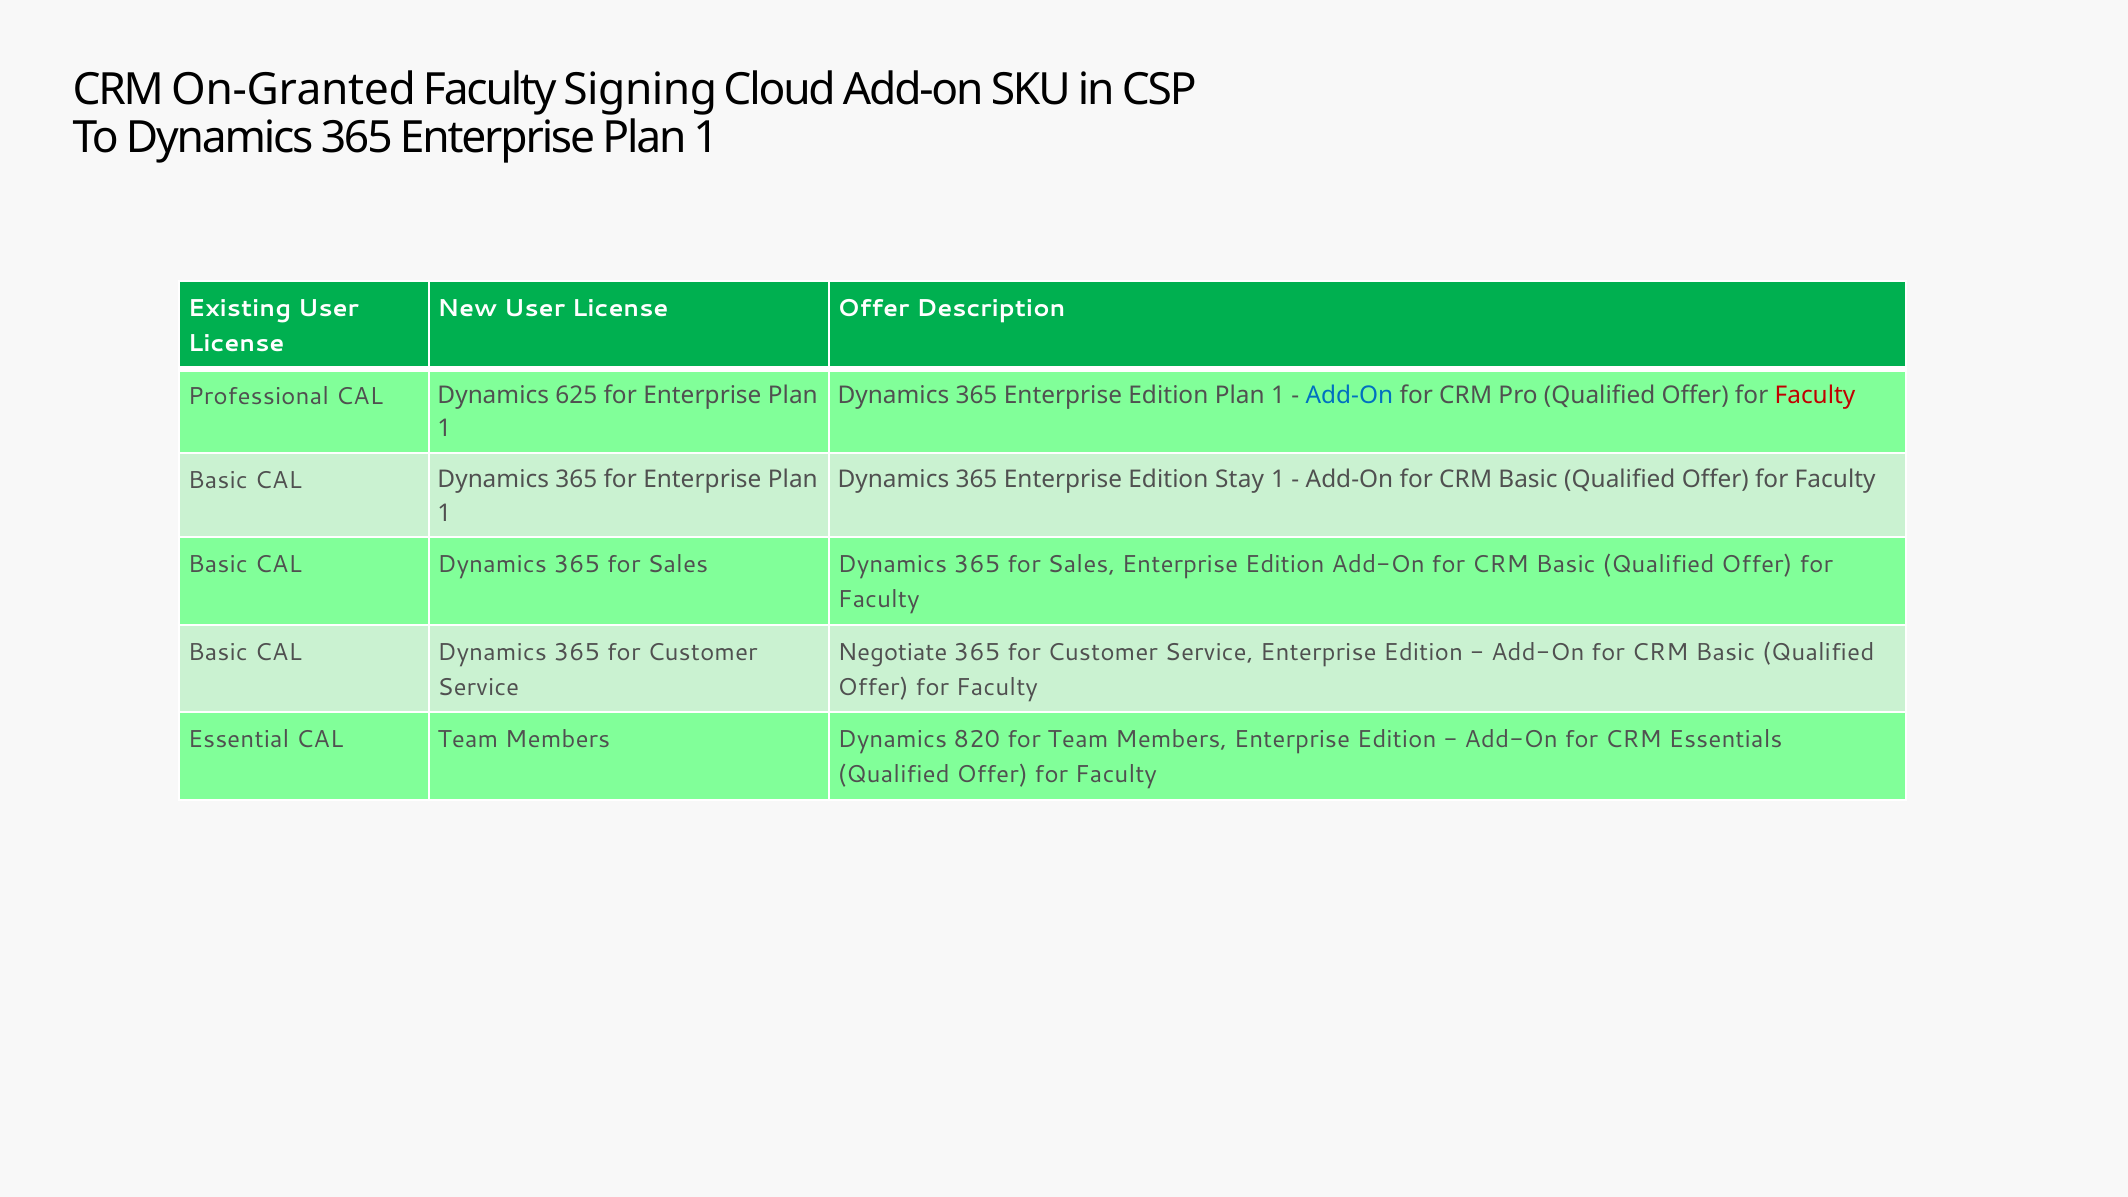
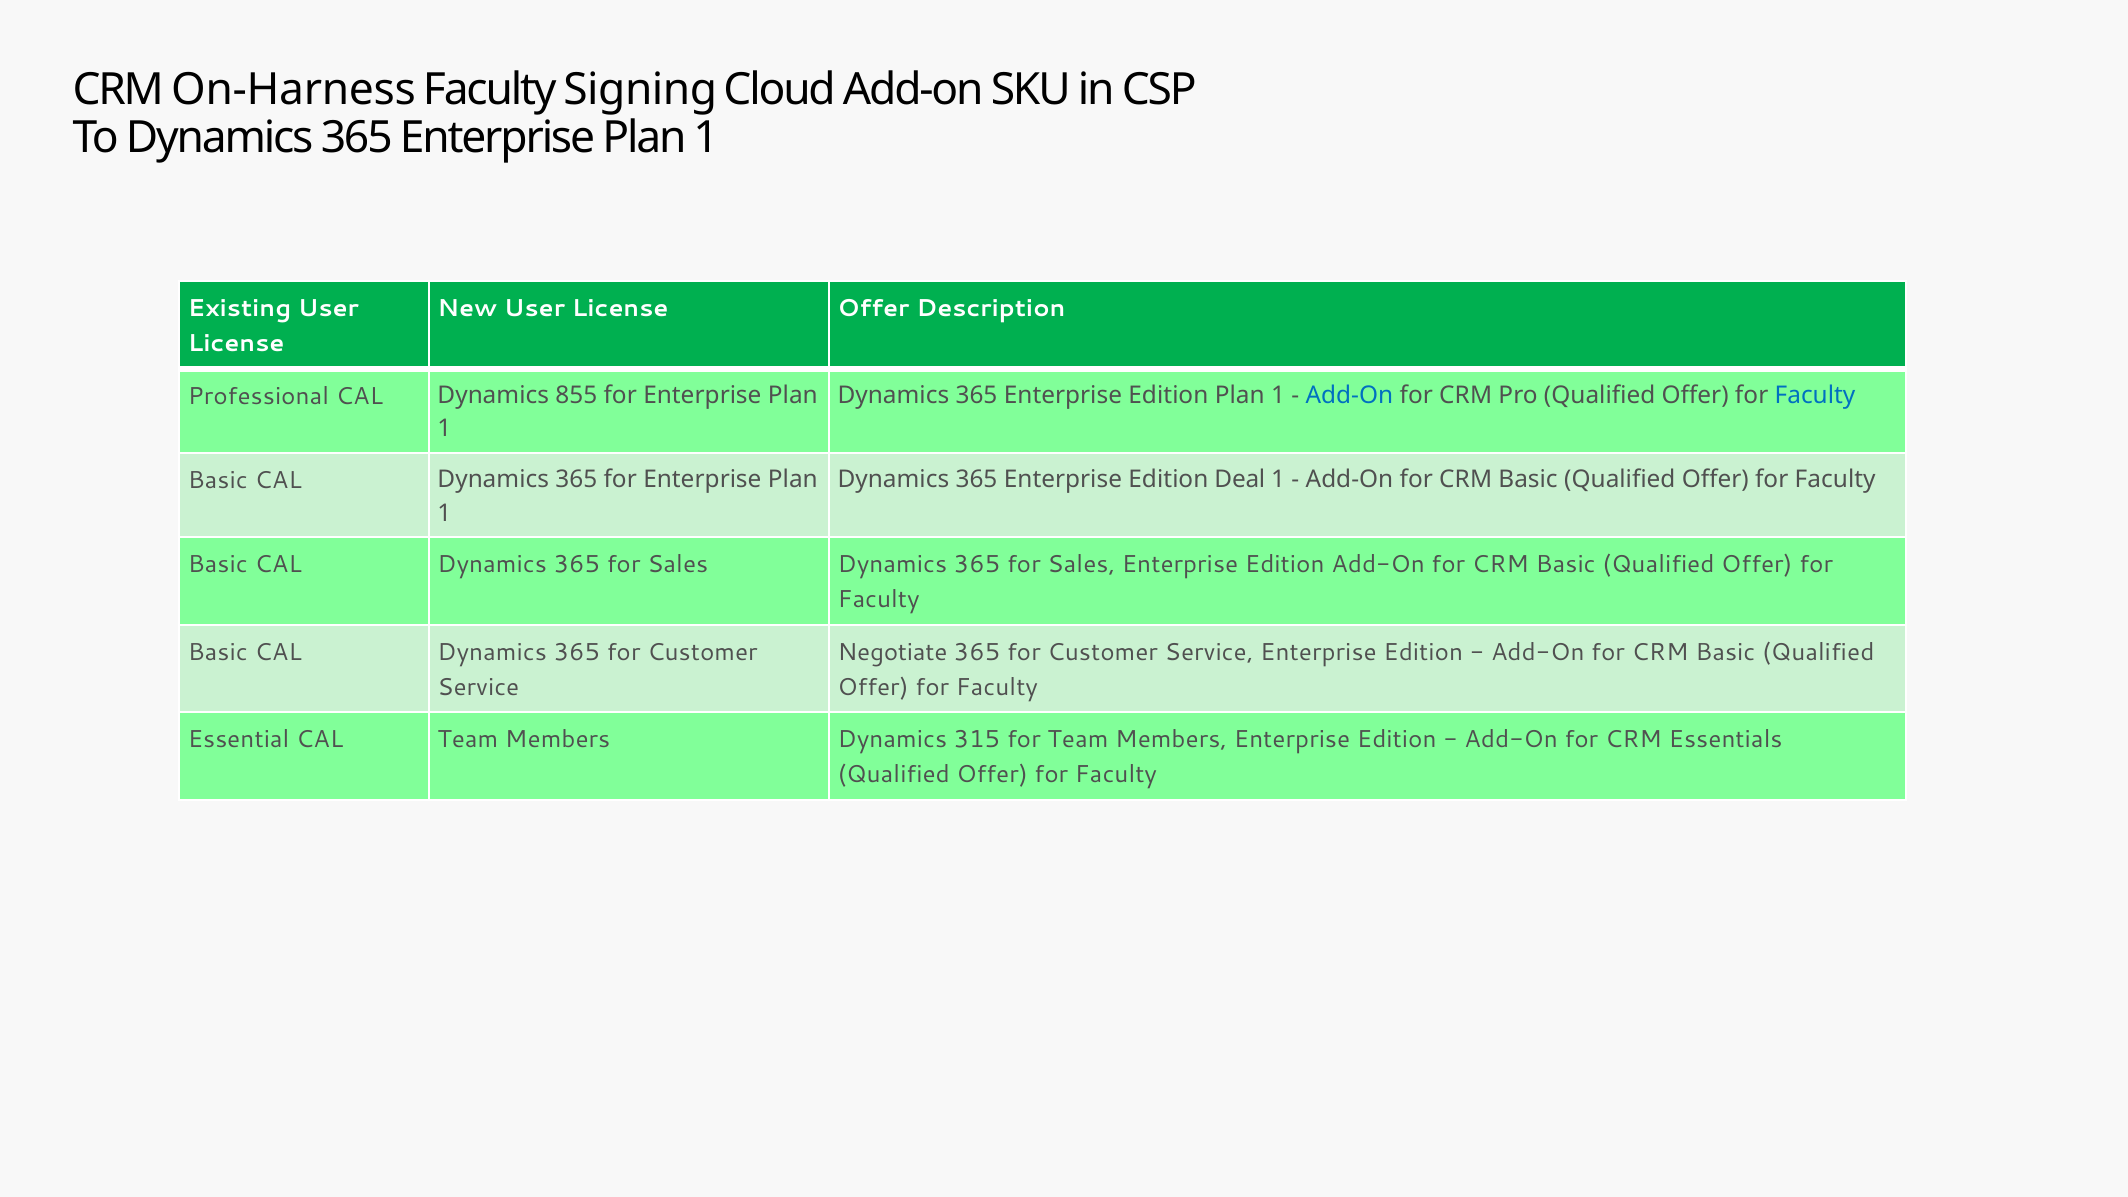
On-Granted: On-Granted -> On-Harness
625: 625 -> 855
Faculty at (1815, 395) colour: red -> blue
Stay: Stay -> Deal
820: 820 -> 315
